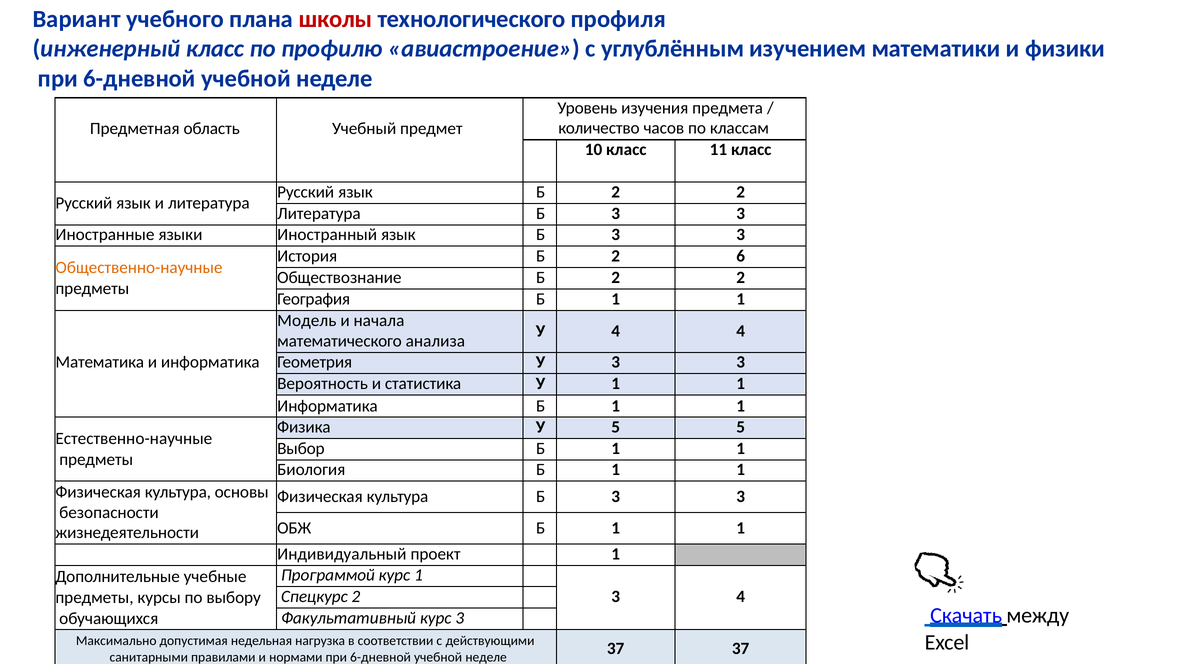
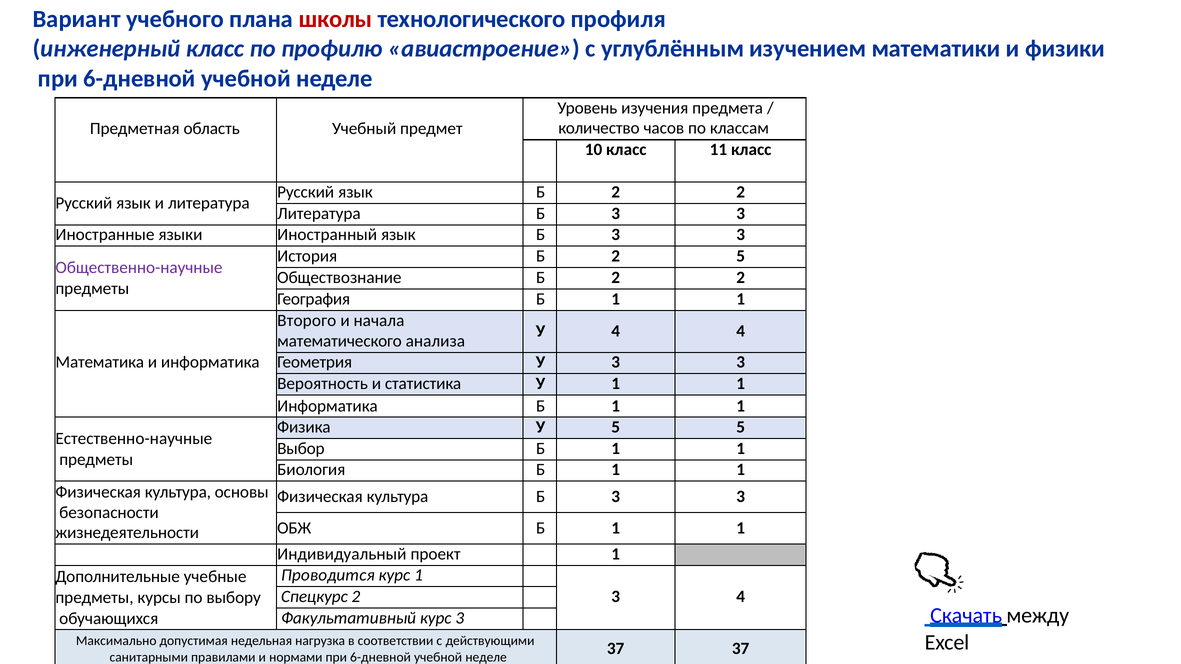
2 6: 6 -> 5
Общественно-научные colour: orange -> purple
Модель: Модель -> Второго
Программой: Программой -> Проводится
